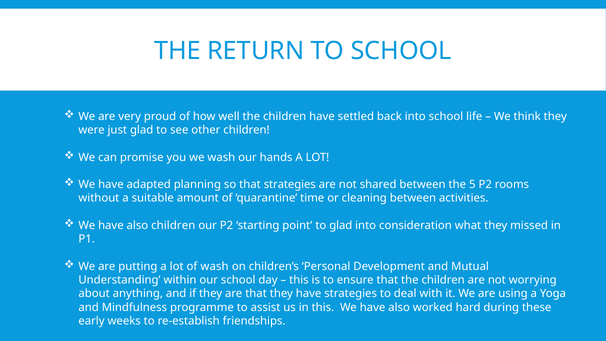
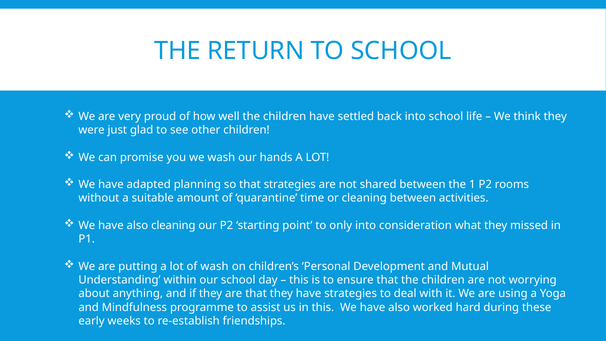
5: 5 -> 1
also children: children -> cleaning
to glad: glad -> only
